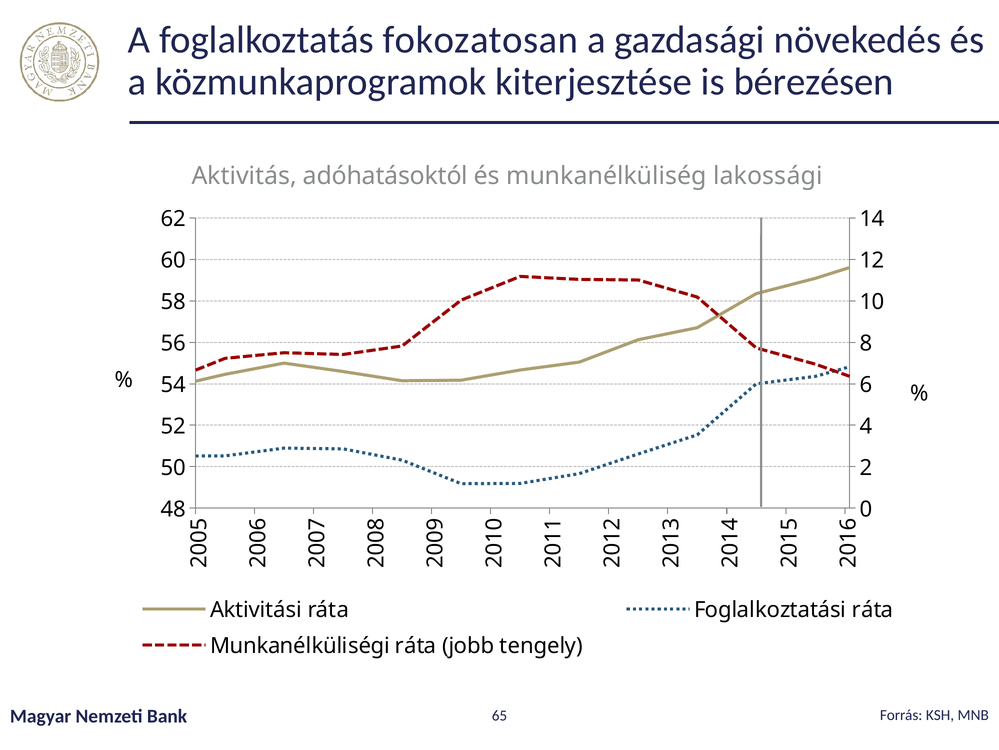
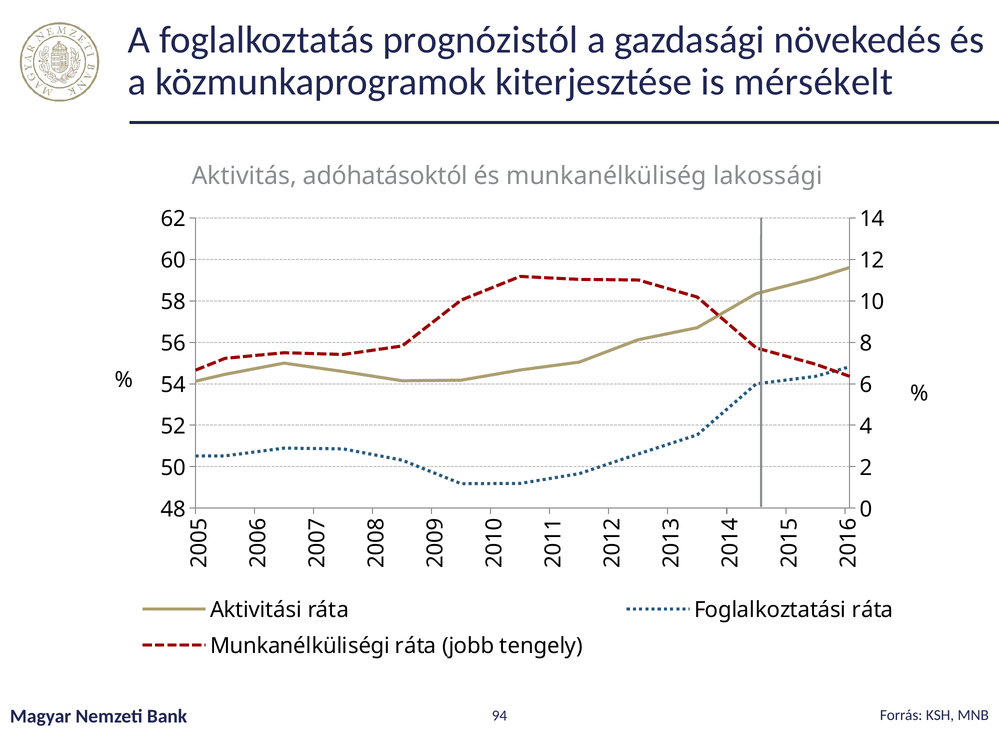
fokozatosan: fokozatosan -> prognózistól
bérezésen: bérezésen -> mérsékelt
65: 65 -> 94
